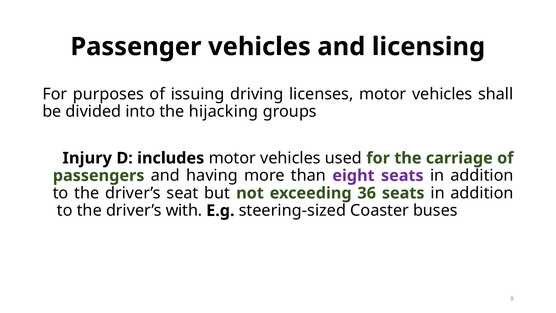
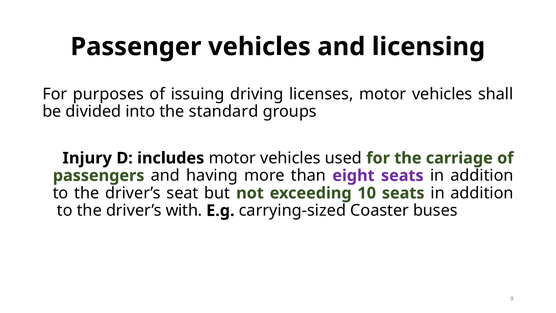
hijacking: hijacking -> standard
36: 36 -> 10
steering-sized: steering-sized -> carrying-sized
